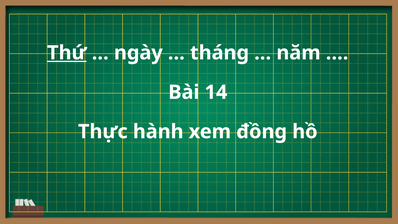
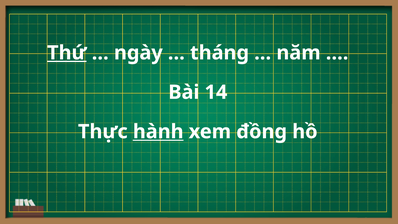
hành underline: none -> present
